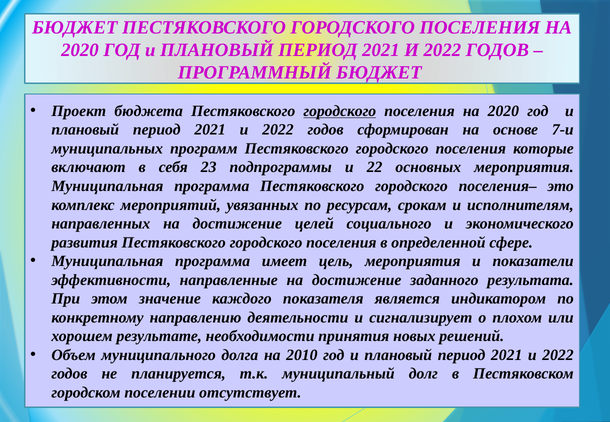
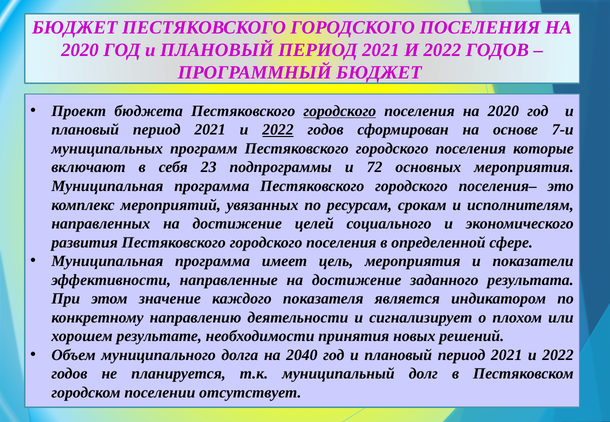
2022 at (278, 130) underline: none -> present
22: 22 -> 72
2010: 2010 -> 2040
